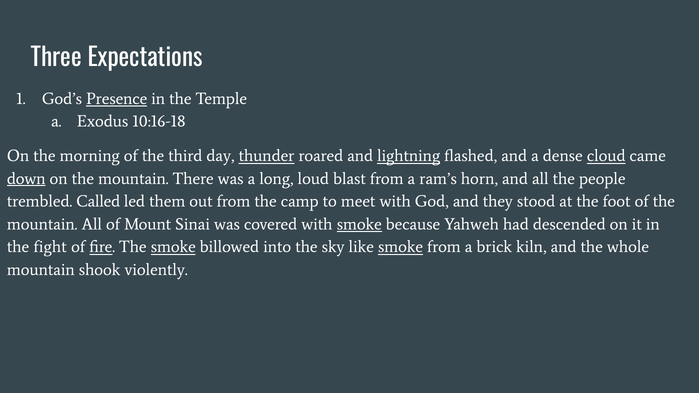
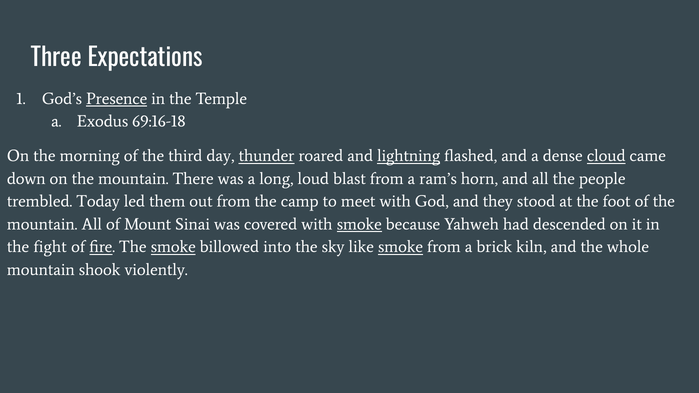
10:16-18: 10:16-18 -> 69:16-18
down underline: present -> none
Called: Called -> Today
